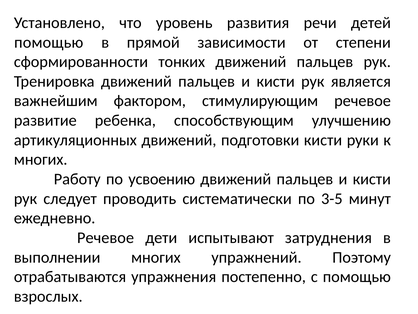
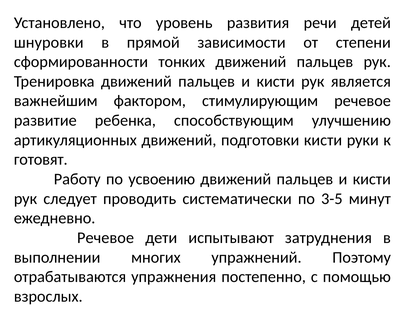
помощью at (49, 42): помощью -> шнуровки
многих at (41, 159): многих -> готовят
